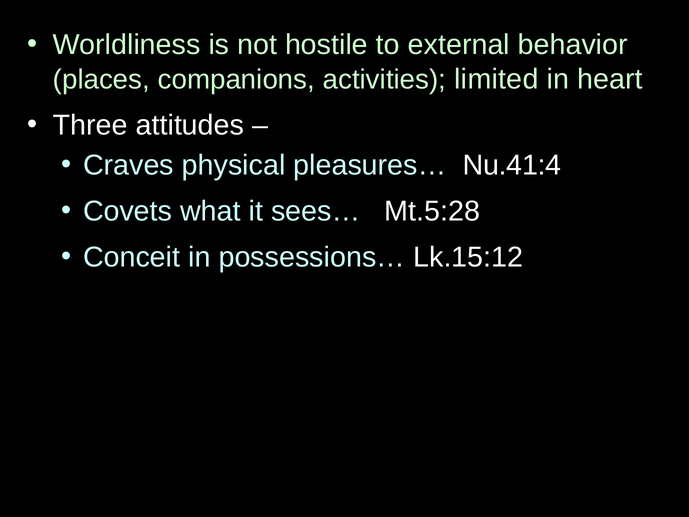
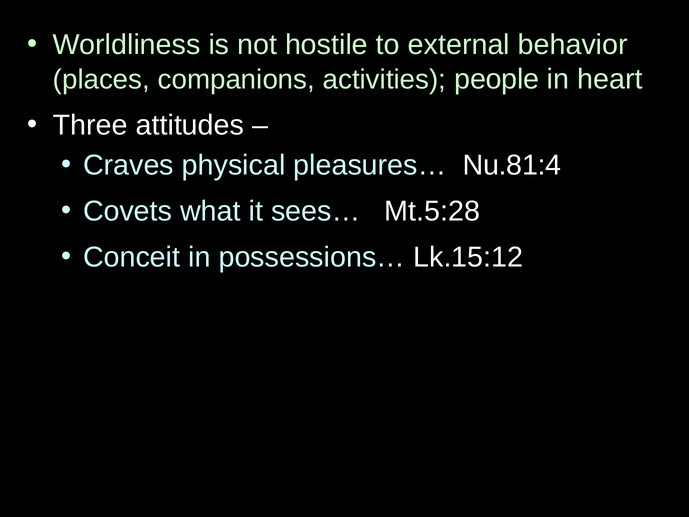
limited: limited -> people
Nu.41:4: Nu.41:4 -> Nu.81:4
